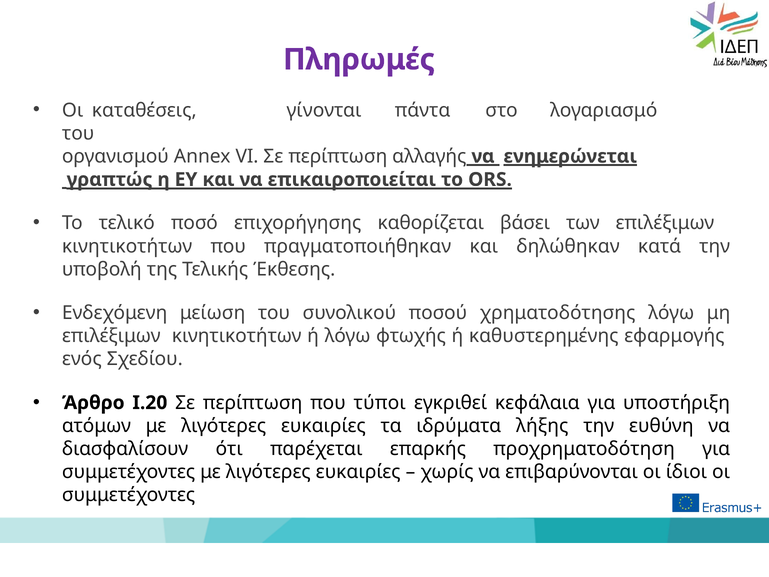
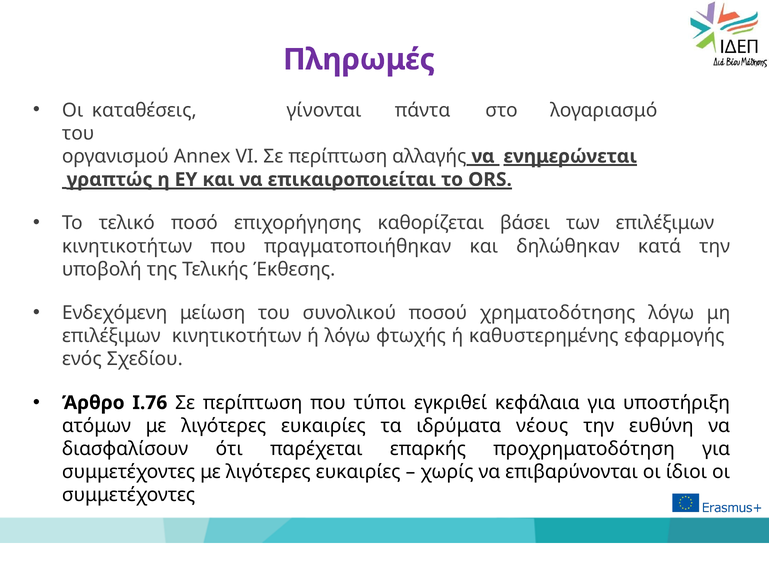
Ι.20: Ι.20 -> Ι.76
λήξης: λήξης -> νέους
